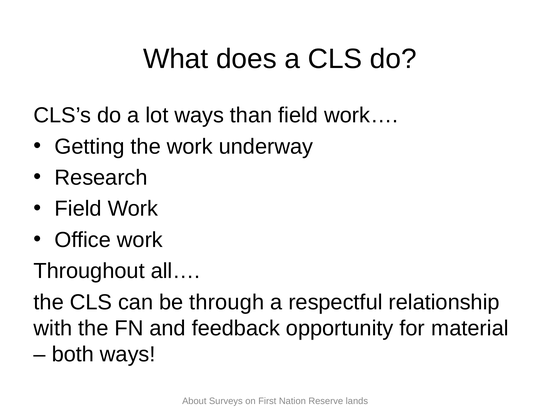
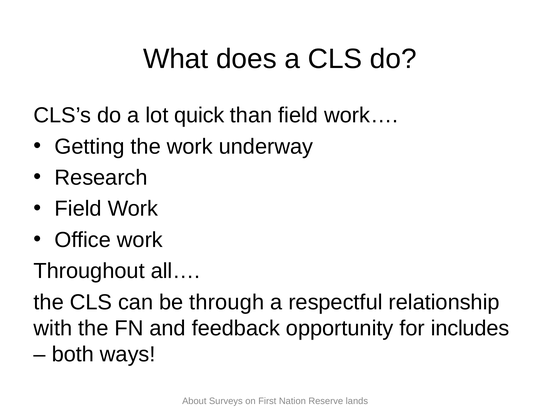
lot ways: ways -> quick
material: material -> includes
